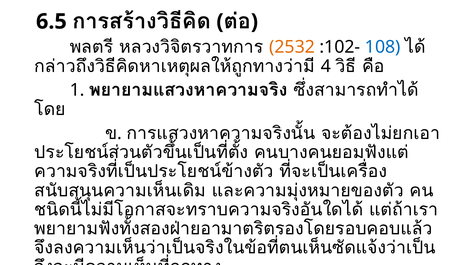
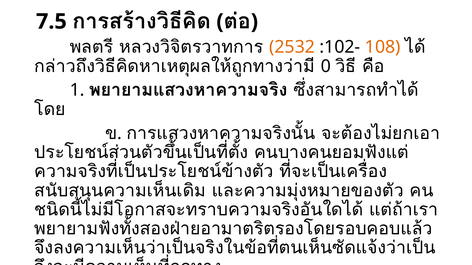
6.5: 6.5 -> 7.5
108 colour: blue -> orange
4: 4 -> 0
